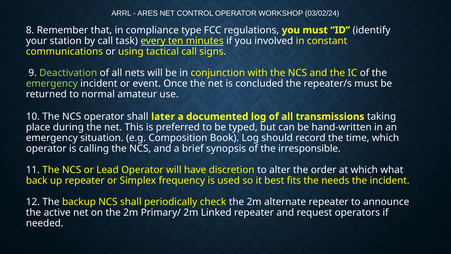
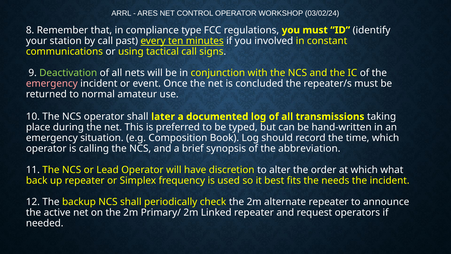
task: task -> past
emergency at (52, 83) colour: light green -> pink
irresponsible: irresponsible -> abbreviation
